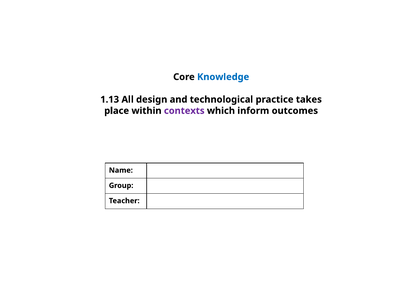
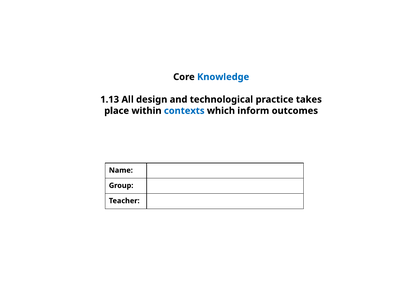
contexts colour: purple -> blue
